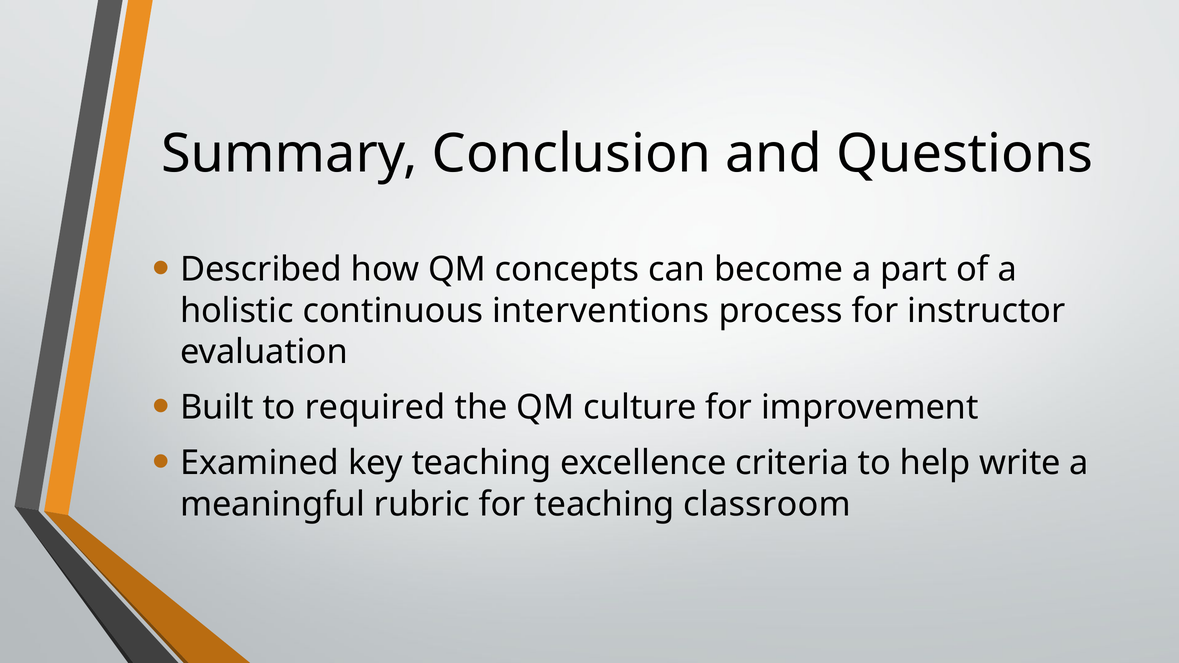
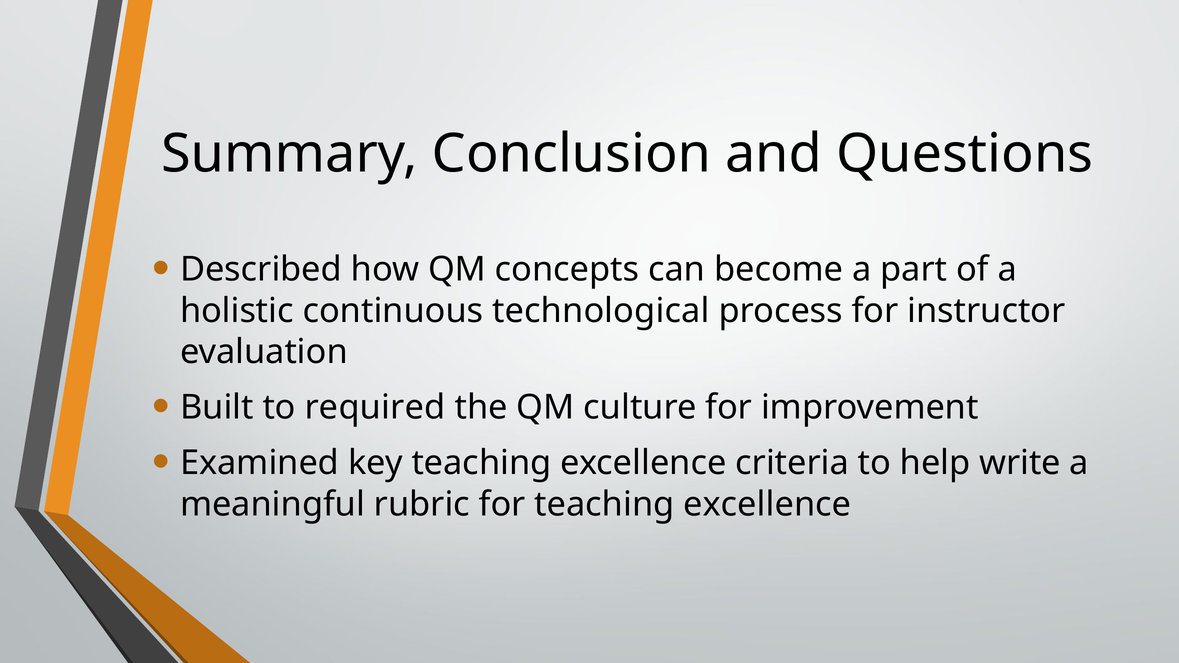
interventions: interventions -> technological
for teaching classroom: classroom -> excellence
